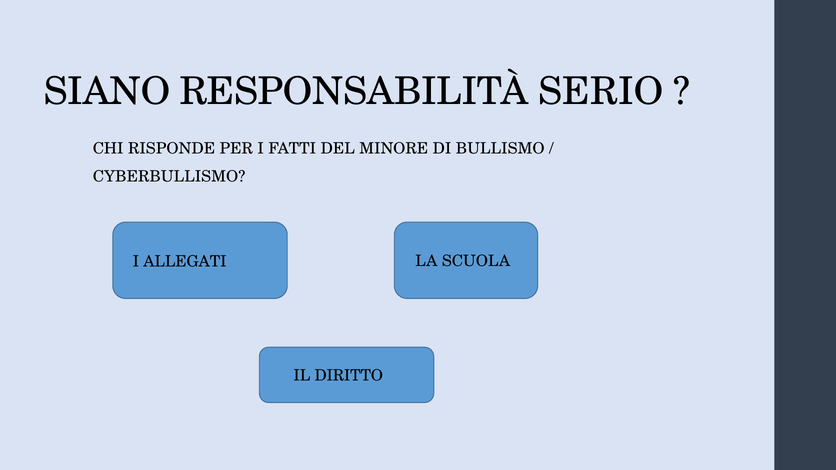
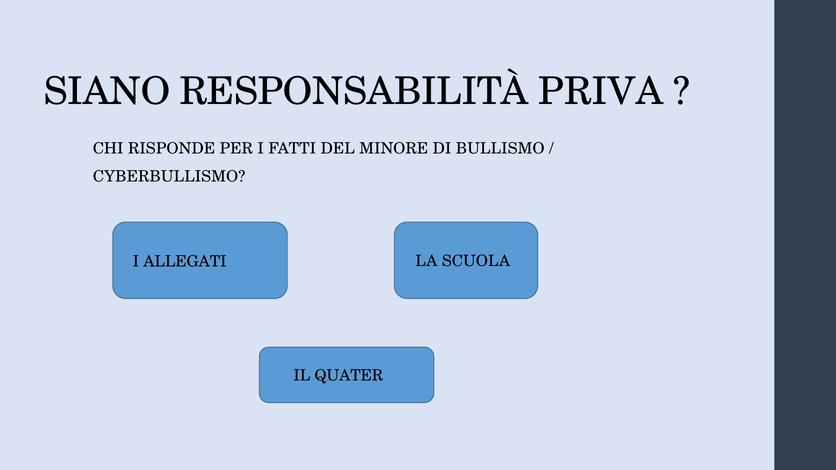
SERIO: SERIO -> PRIVA
DIRITTO: DIRITTO -> QUATER
